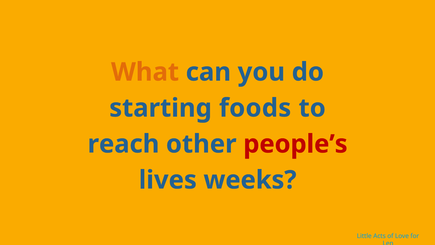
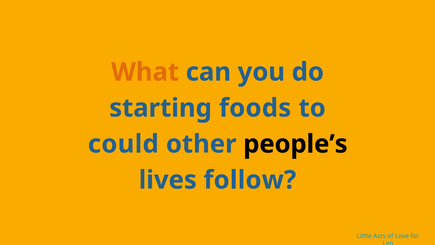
reach: reach -> could
people’s colour: red -> black
weeks: weeks -> follow
